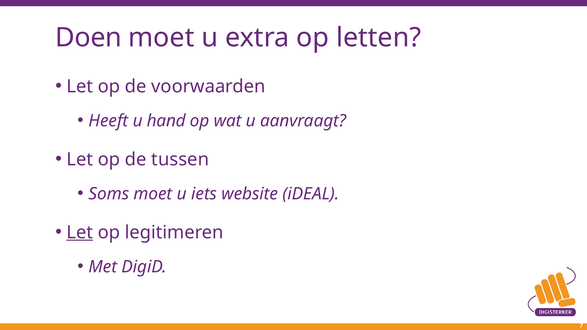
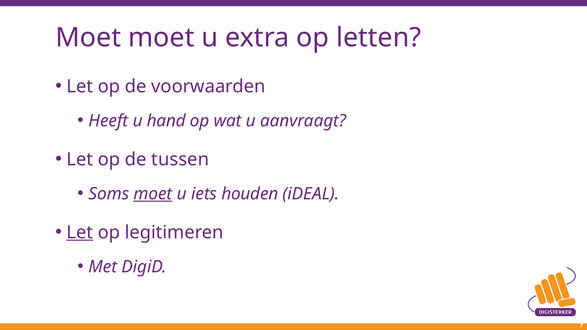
Doen at (88, 38): Doen -> Moet
moet at (153, 194) underline: none -> present
website: website -> houden
